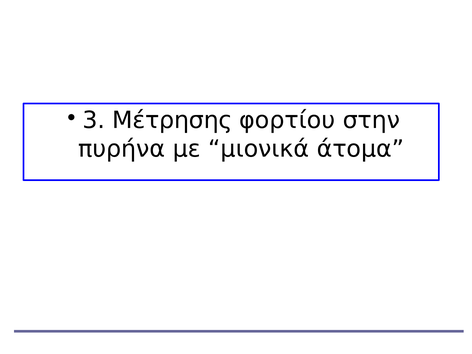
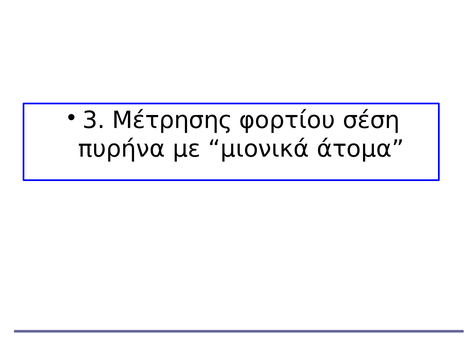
στην: στην -> σέση
